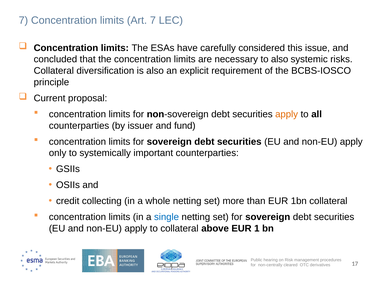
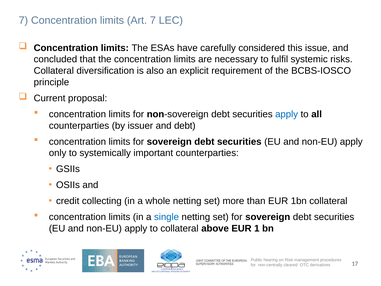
to also: also -> fulfil
apply at (287, 114) colour: orange -> blue
and fund: fund -> debt
